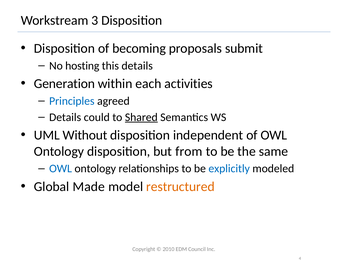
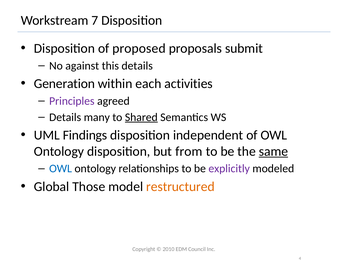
3: 3 -> 7
becoming: becoming -> proposed
hosting: hosting -> against
Principles colour: blue -> purple
could: could -> many
Without: Without -> Findings
same underline: none -> present
explicitly colour: blue -> purple
Made: Made -> Those
